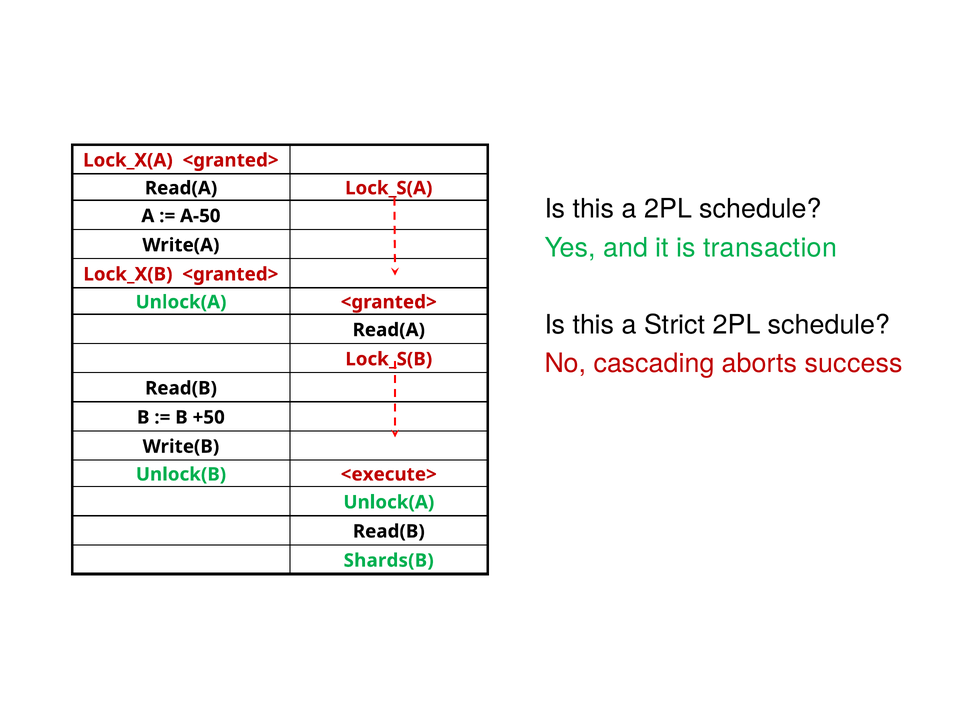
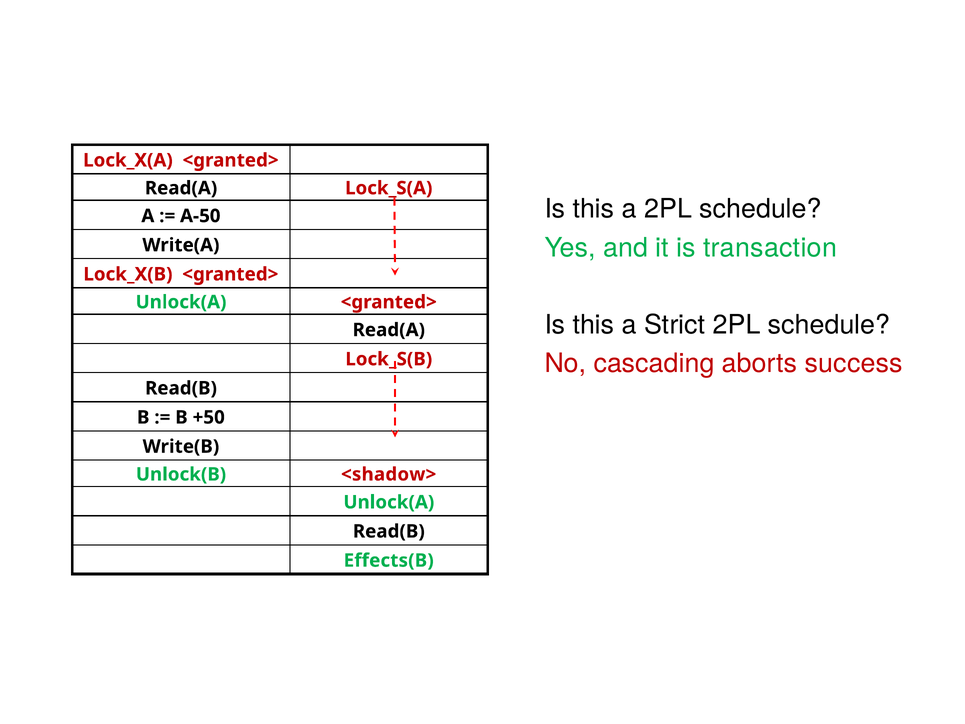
<execute>: <execute> -> <shadow>
Shards(B: Shards(B -> Effects(B
